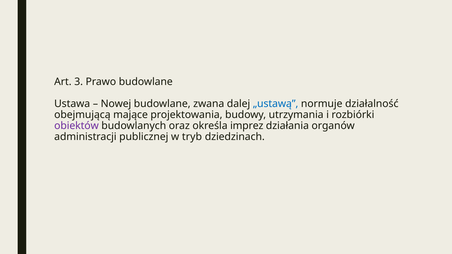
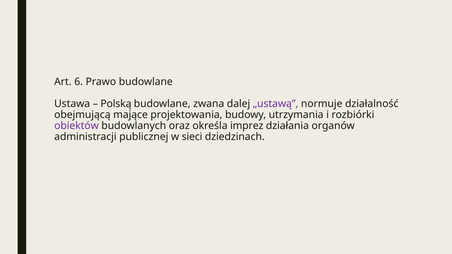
3: 3 -> 6
Nowej: Nowej -> Polską
„ustawą colour: blue -> purple
tryb: tryb -> sieci
